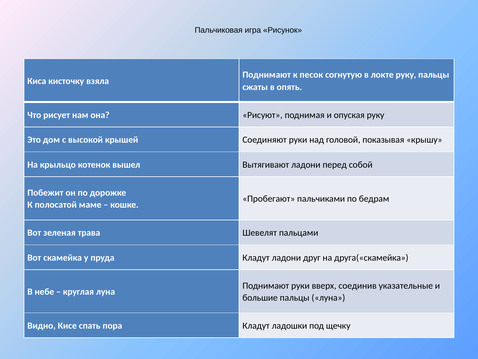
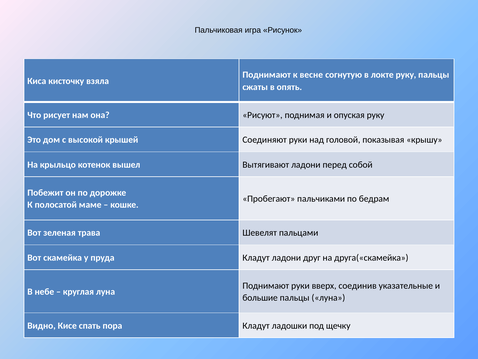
песок: песок -> весне
